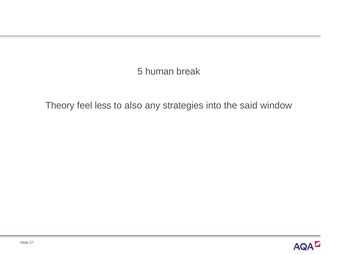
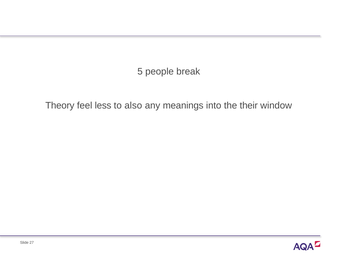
human: human -> people
strategies: strategies -> meanings
said: said -> their
